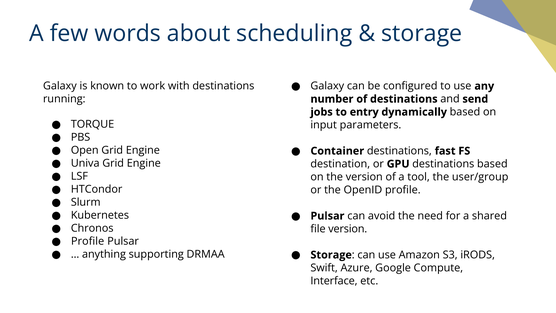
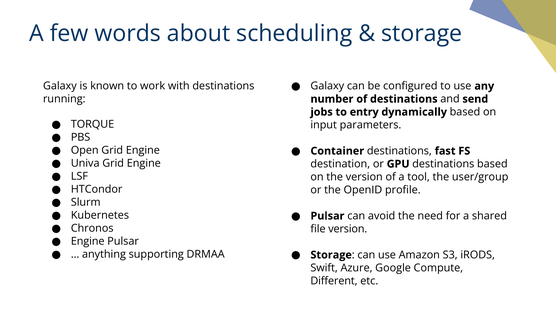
Profile at (88, 241): Profile -> Engine
Interface: Interface -> Different
